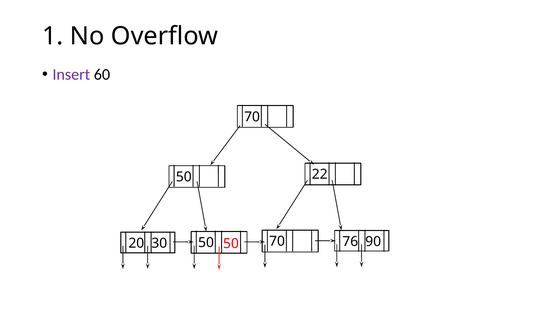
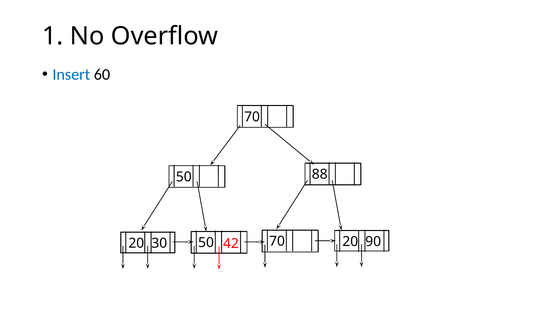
Insert colour: purple -> blue
22: 22 -> 88
50 50: 50 -> 42
30 76: 76 -> 20
